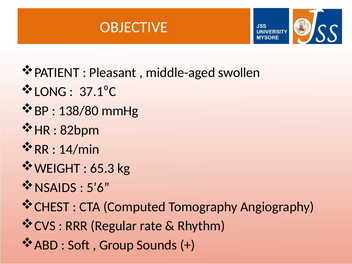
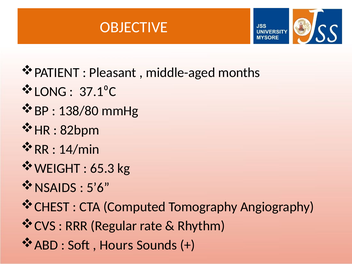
swollen: swollen -> months
Group: Group -> Hours
